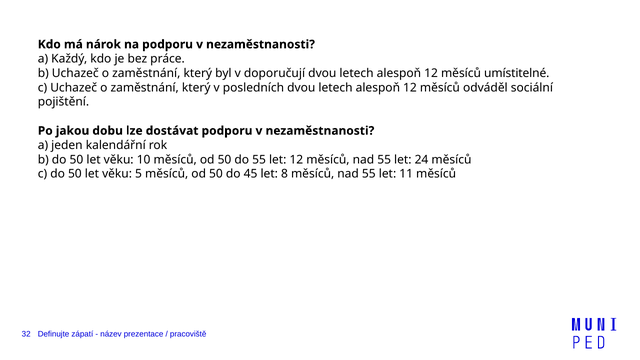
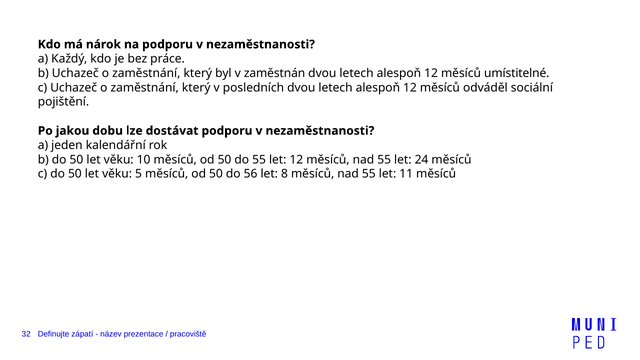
doporučují: doporučují -> zaměstnán
45: 45 -> 56
